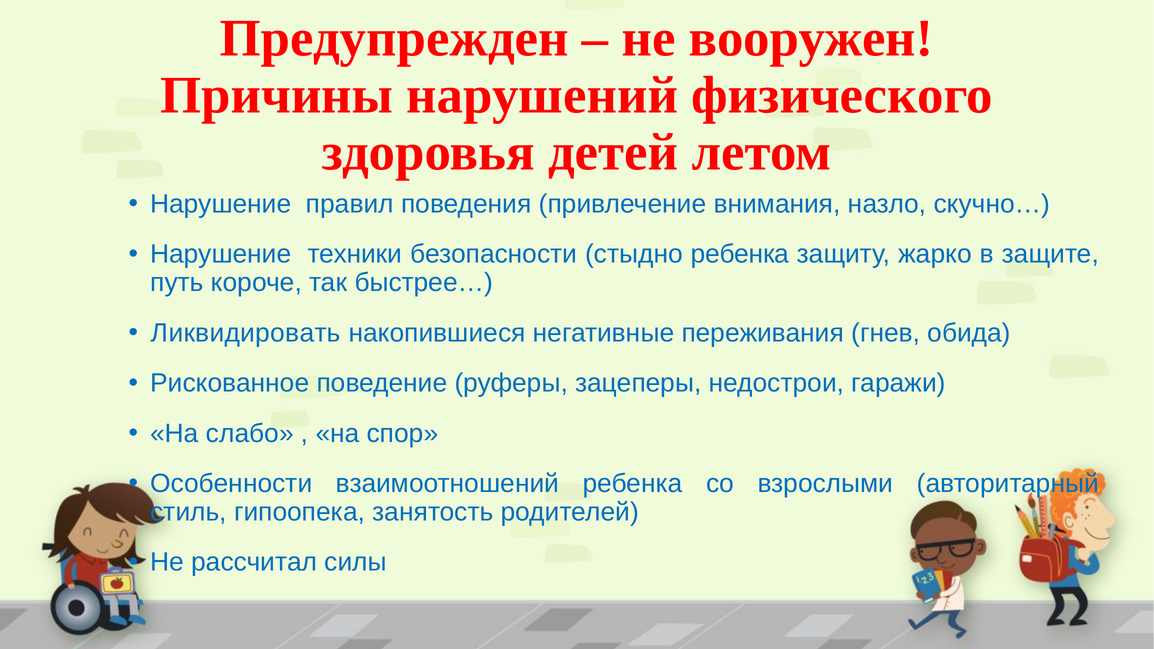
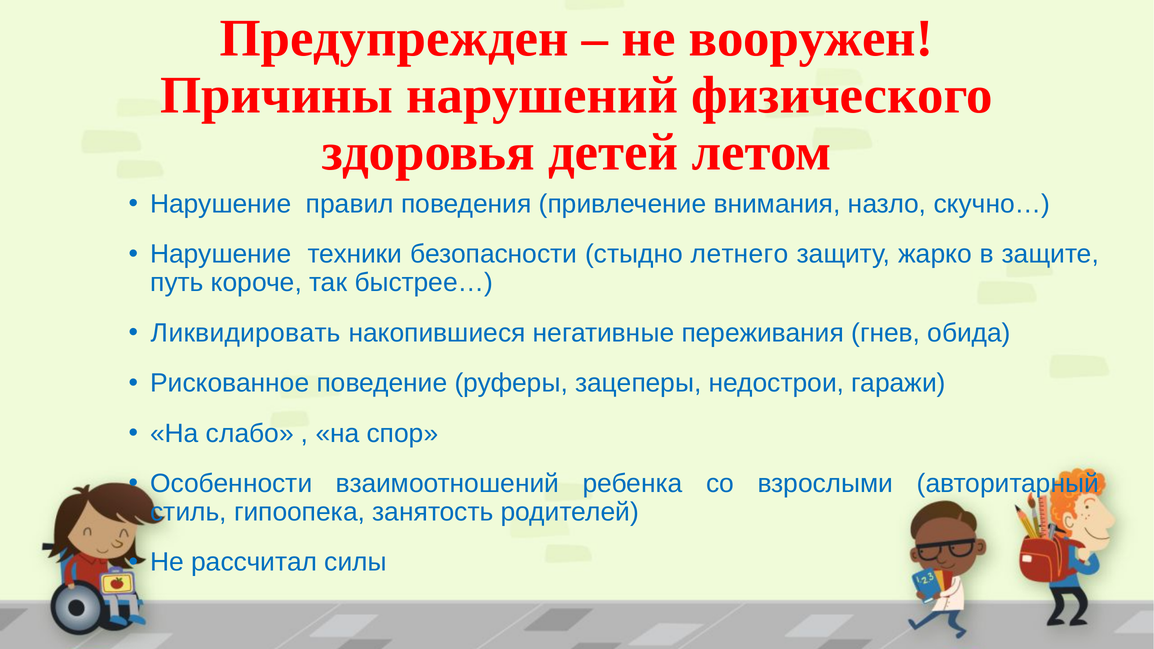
стыдно ребенка: ребенка -> летнего
